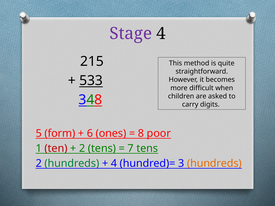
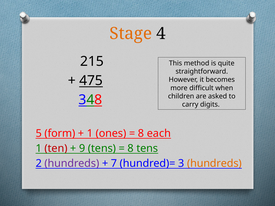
Stage colour: purple -> orange
533: 533 -> 475
6 at (90, 134): 6 -> 1
poor: poor -> each
2 at (82, 149): 2 -> 9
7 at (131, 149): 7 -> 8
hundreds at (72, 164) colour: green -> purple
4 at (114, 164): 4 -> 7
